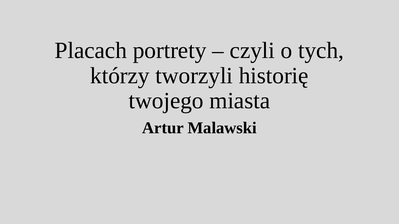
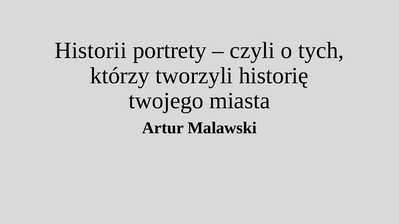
Placach: Placach -> Historii
